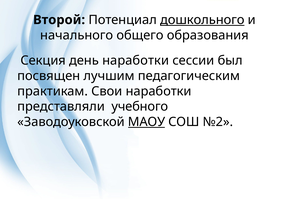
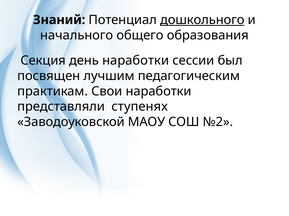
Второй: Второй -> Знаний
учебного: учебного -> ступенях
МАОУ underline: present -> none
